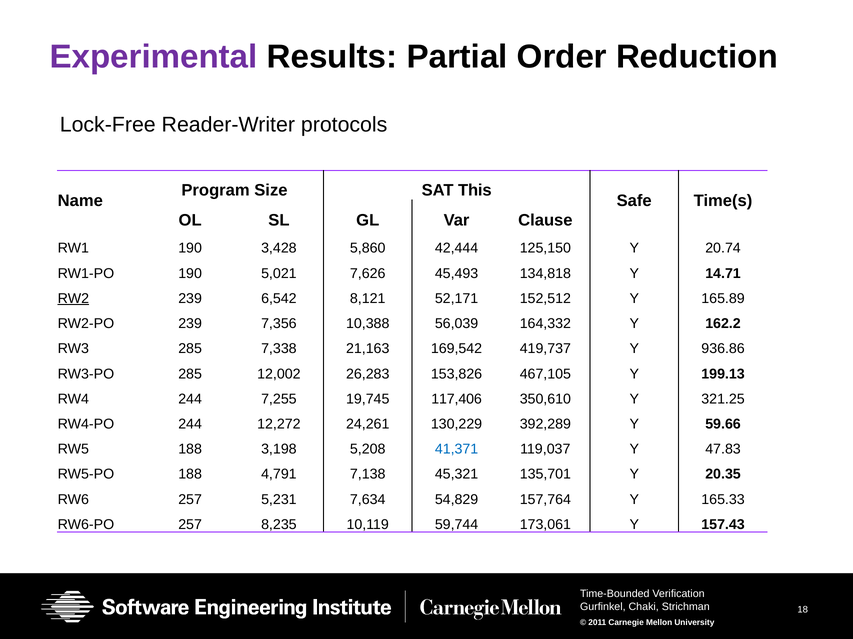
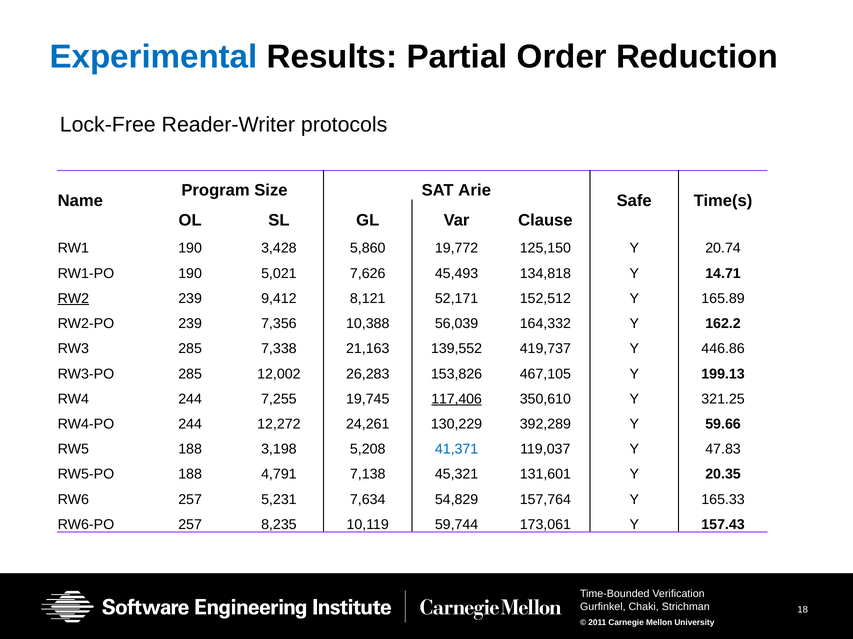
Experimental colour: purple -> blue
This: This -> Arie
42,444: 42,444 -> 19,772
6,542: 6,542 -> 9,412
169,542: 169,542 -> 139,552
936.86: 936.86 -> 446.86
117,406 underline: none -> present
135,701: 135,701 -> 131,601
